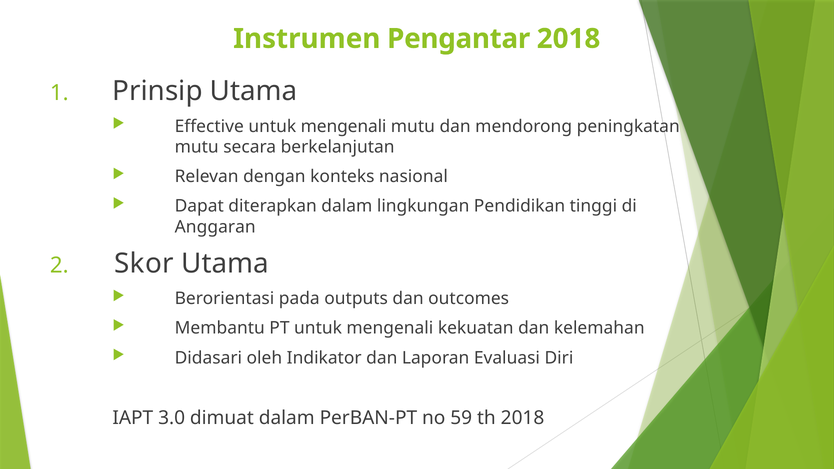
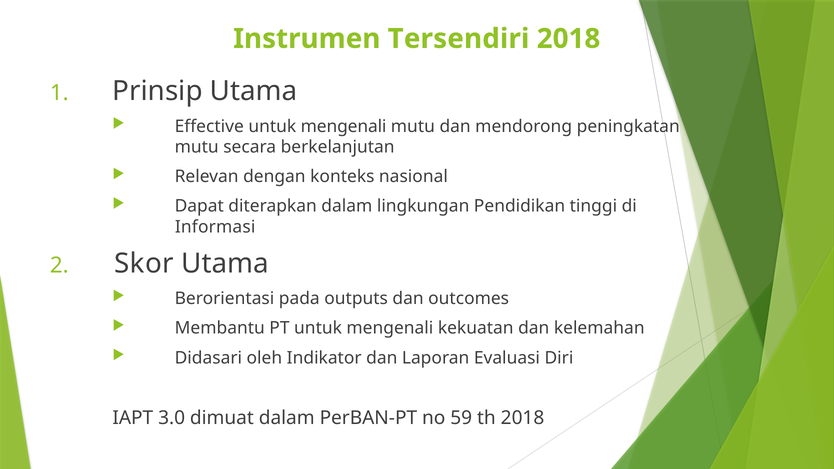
Pengantar: Pengantar -> Tersendiri
Anggaran: Anggaran -> Informasi
